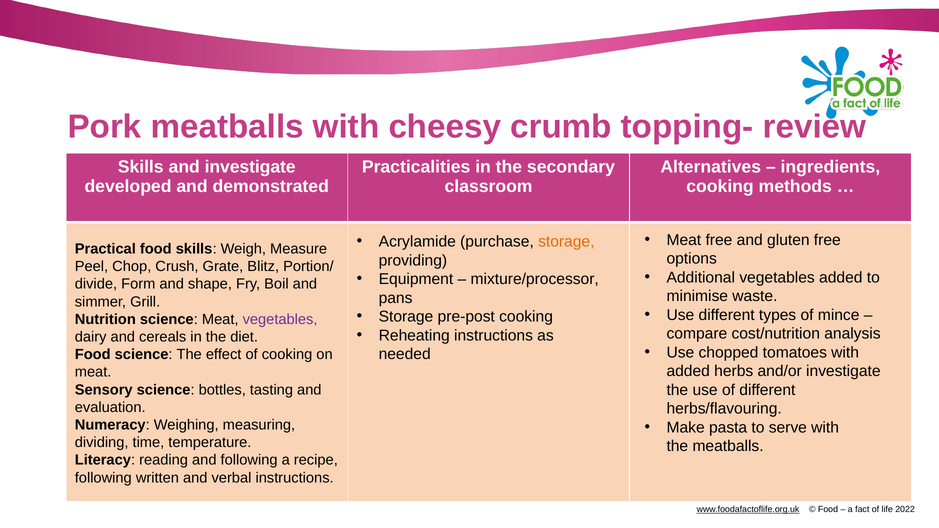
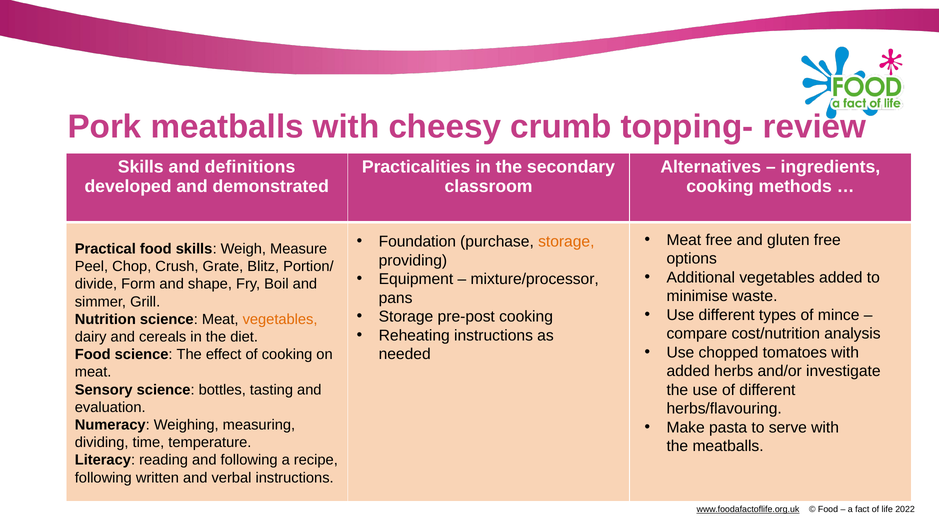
and investigate: investigate -> definitions
Acrylamide: Acrylamide -> Foundation
vegetables at (280, 319) colour: purple -> orange
